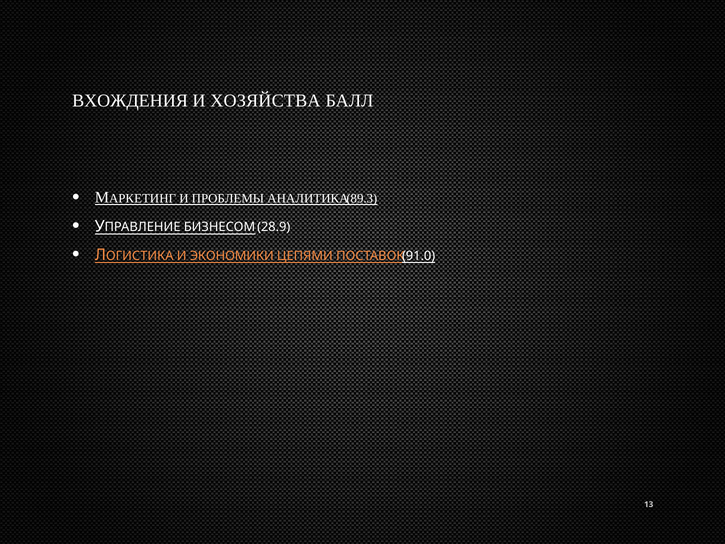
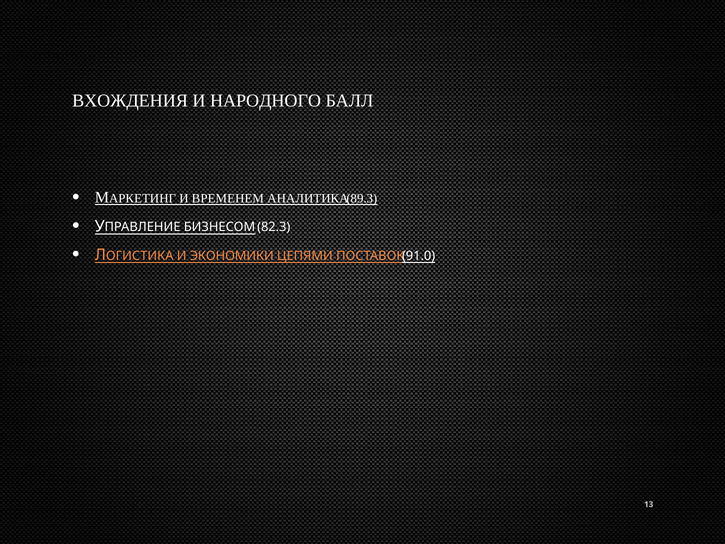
ХОЗЯЙСТВА: ХОЗЯЙСТВА -> НАРОДНОГО
ПРОБЛЕМЫ: ПРОБЛЕМЫ -> ВРЕМЕНЕМ
28.9: 28.9 -> 82.3
